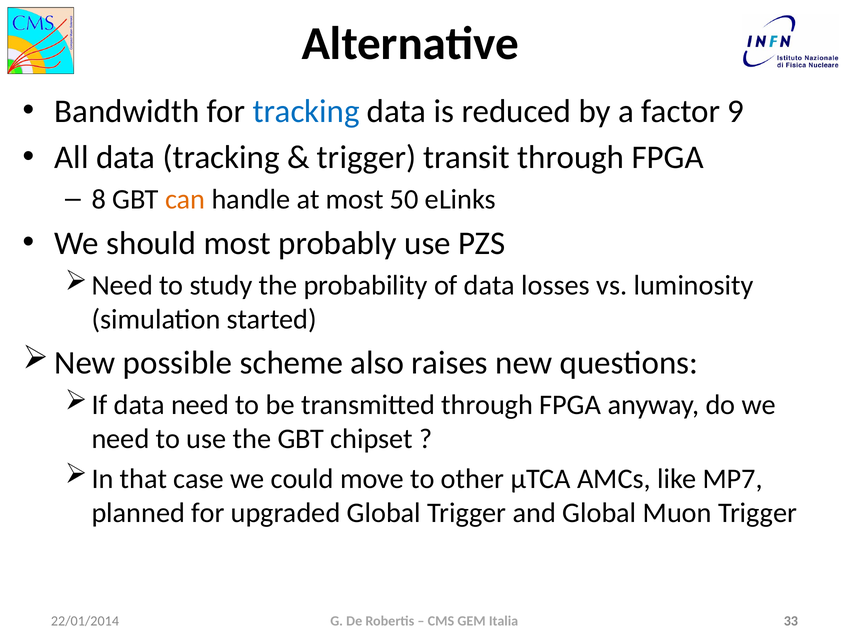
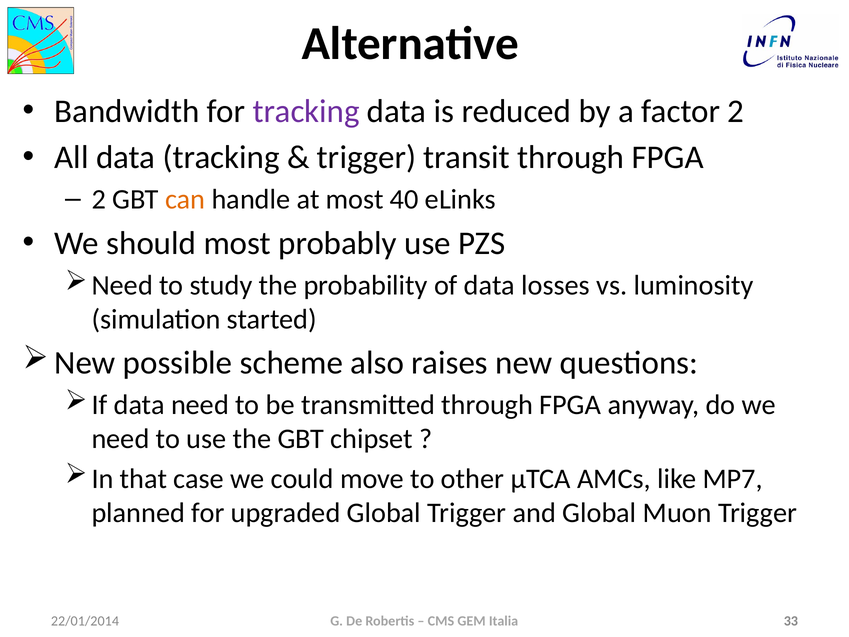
tracking at (306, 111) colour: blue -> purple
factor 9: 9 -> 2
8 at (99, 199): 8 -> 2
50: 50 -> 40
